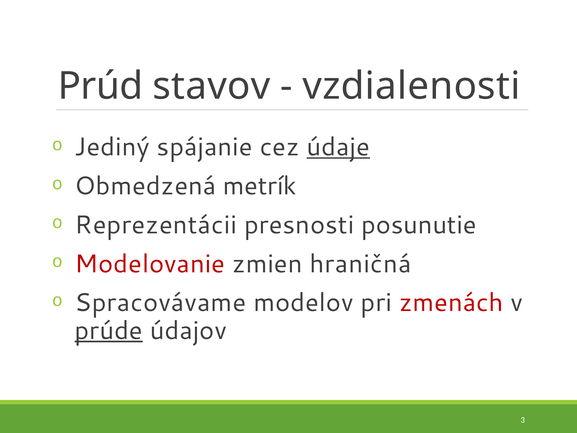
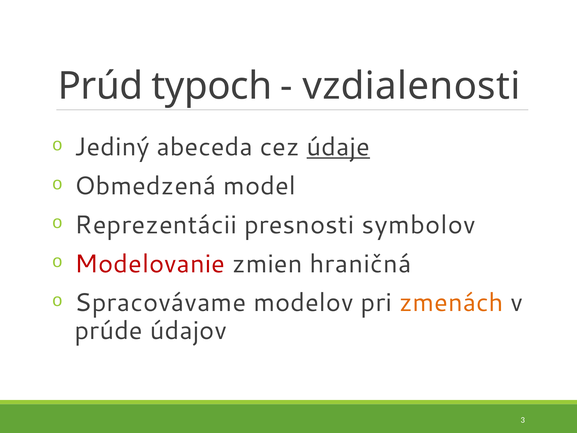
stavov: stavov -> typoch
spájanie: spájanie -> abeceda
metrík: metrík -> model
posunutie: posunutie -> symbolov
zmenách colour: red -> orange
prúde underline: present -> none
